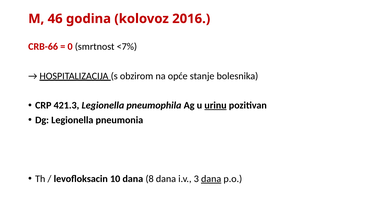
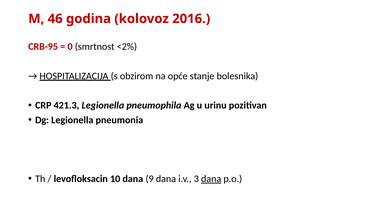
CRB-66: CRB-66 -> CRB-95
<7%: <7% -> <2%
urinu underline: present -> none
8: 8 -> 9
